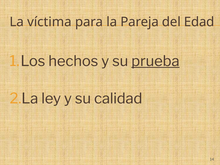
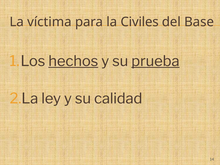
Pareja: Pareja -> Civiles
Edad: Edad -> Base
hechos underline: none -> present
